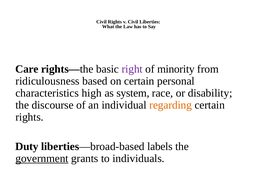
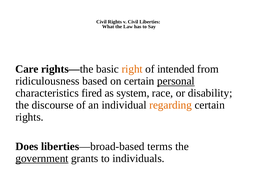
right colour: purple -> orange
minority: minority -> intended
personal underline: none -> present
high: high -> fired
Duty: Duty -> Does
labels: labels -> terms
